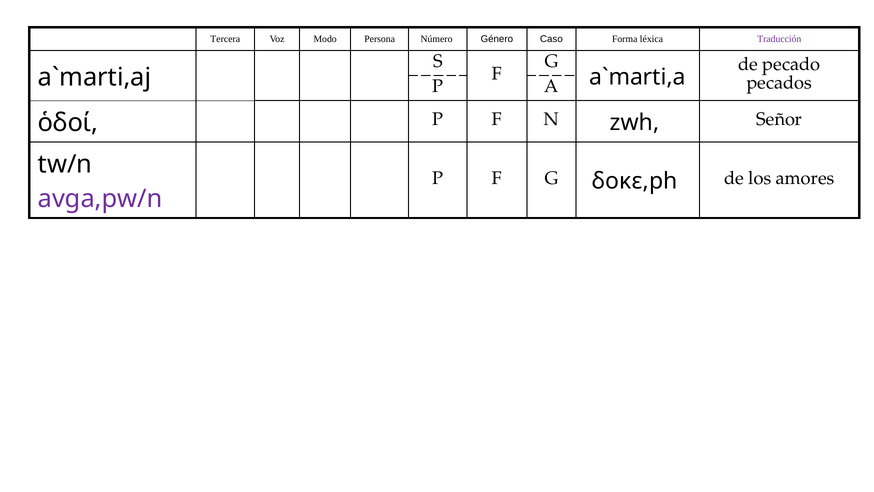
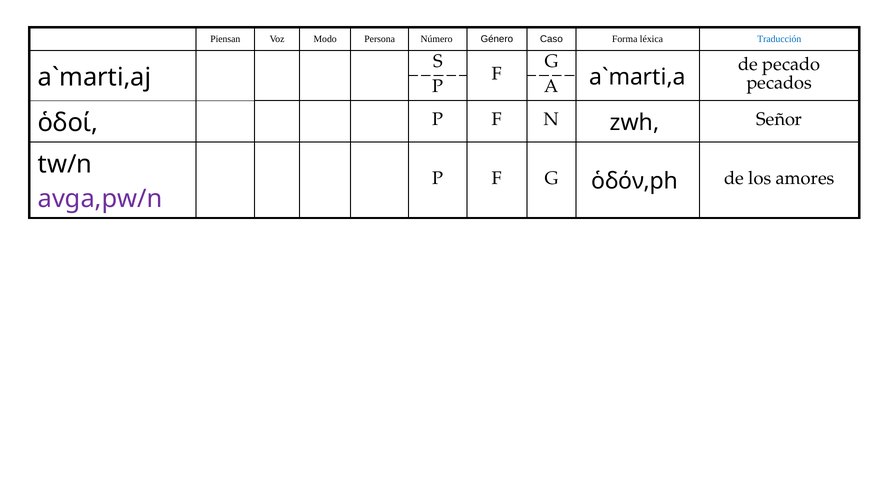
Tercera: Tercera -> Piensan
Traducción colour: purple -> blue
δοκε,ph: δοκε,ph -> ὁδόν,ph
